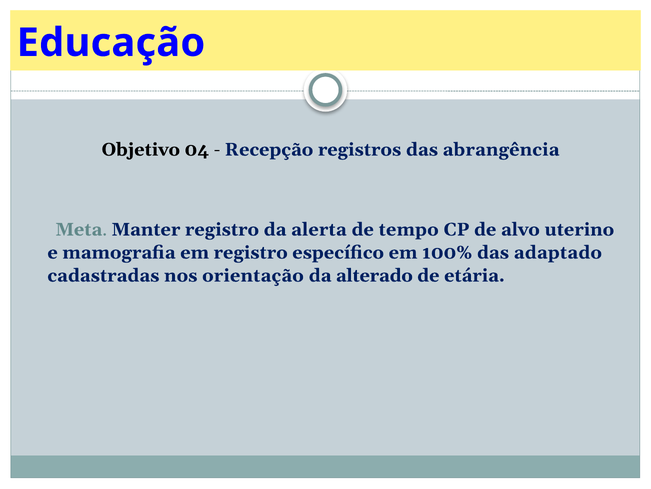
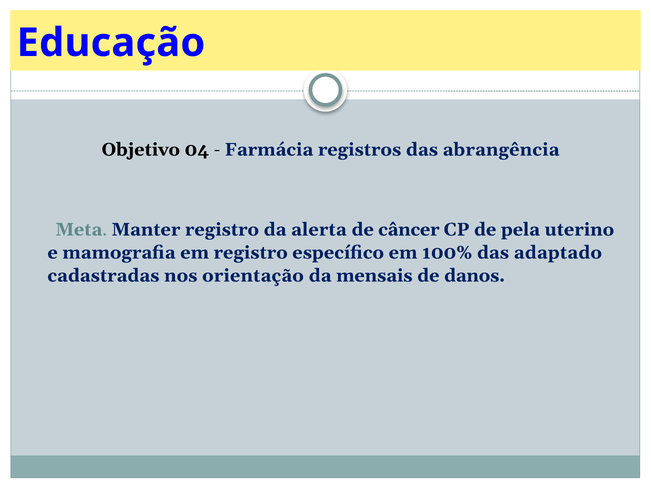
Recepção: Recepção -> Farmácia
tempo: tempo -> câncer
alvo: alvo -> pela
alterado: alterado -> mensais
etária: etária -> danos
